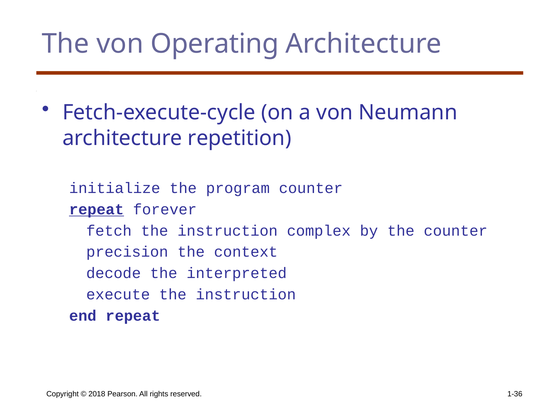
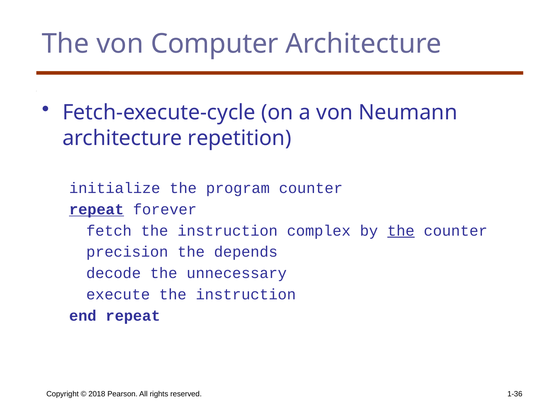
Operating: Operating -> Computer
the at (401, 230) underline: none -> present
context: context -> depends
interpreted: interpreted -> unnecessary
